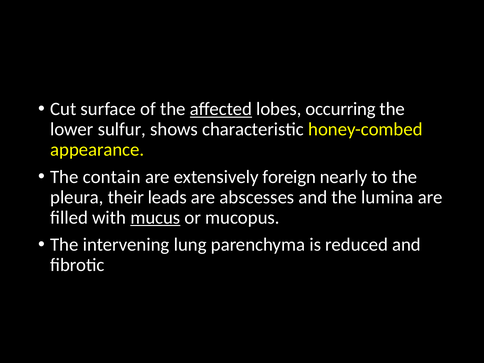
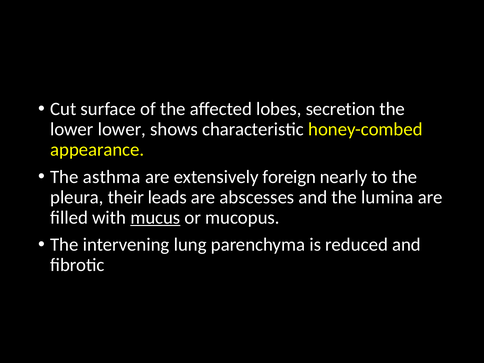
aﬀected underline: present -> none
occurring: occurring -> secretion
lower sulfur: sulfur -> lower
contain: contain -> asthma
